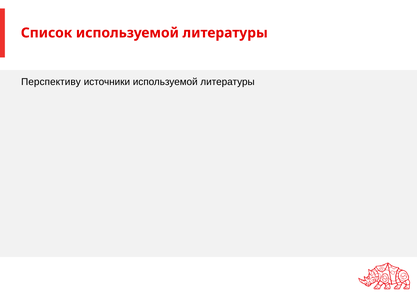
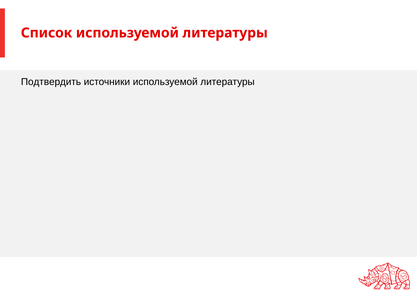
Перспективу: Перспективу -> Подтвердить
